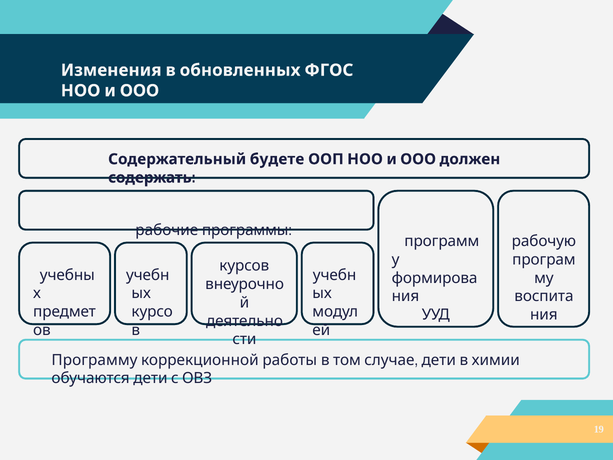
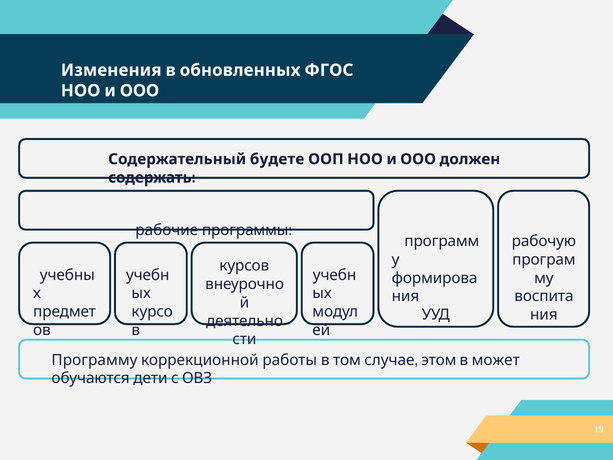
случае дети: дети -> этом
химии: химии -> может
